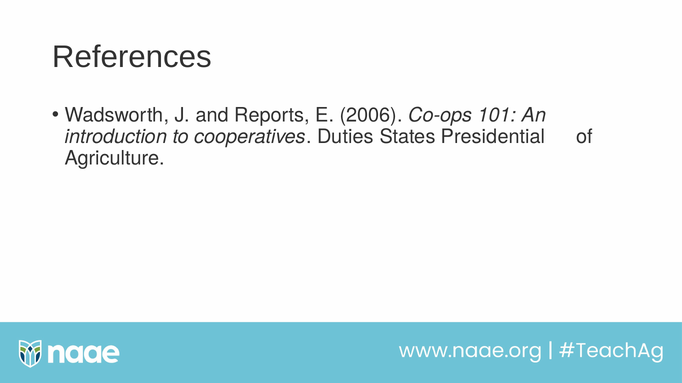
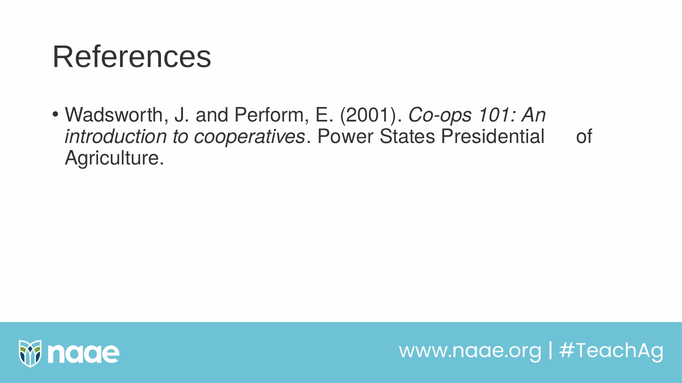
Reports: Reports -> Perform
2006: 2006 -> 2001
Duties: Duties -> Power
